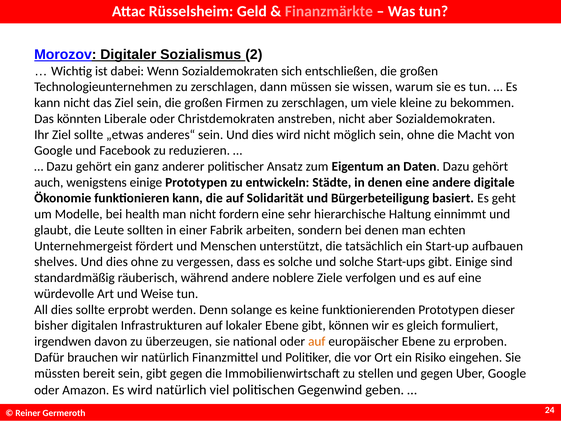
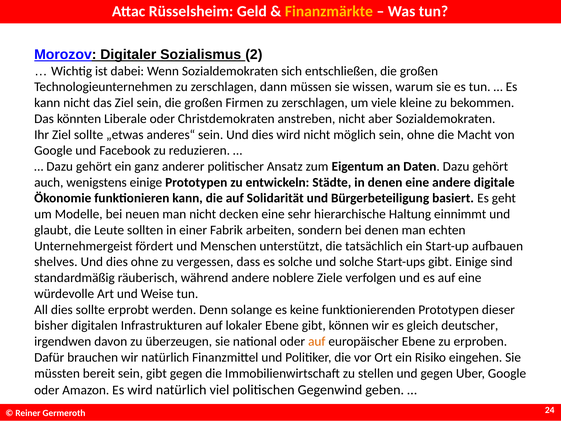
Finanzmärkte colour: pink -> yellow
health: health -> neuen
fordern: fordern -> decken
formuliert: formuliert -> deutscher
